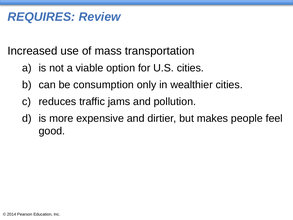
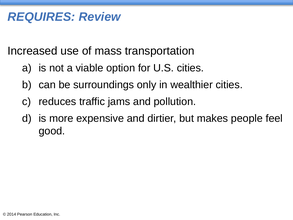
consumption: consumption -> surroundings
